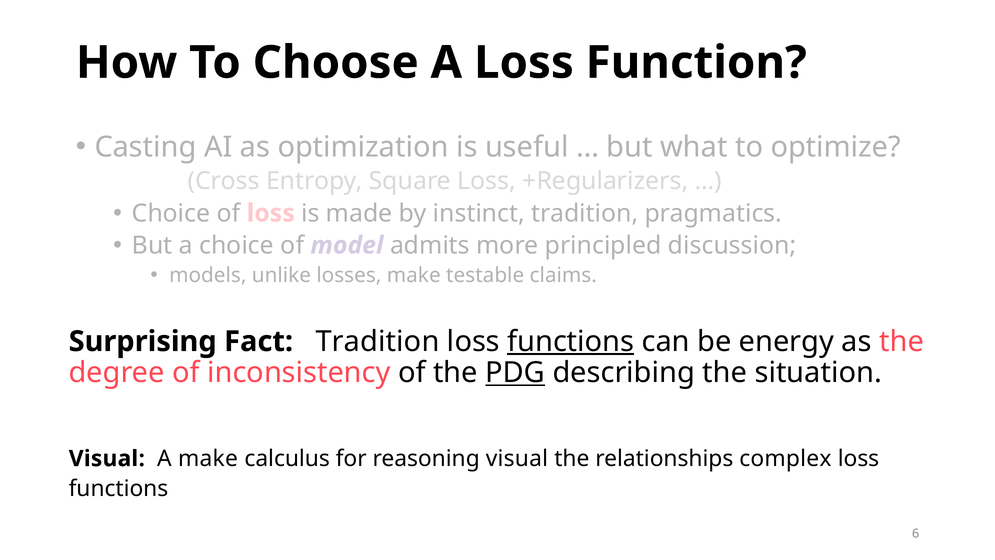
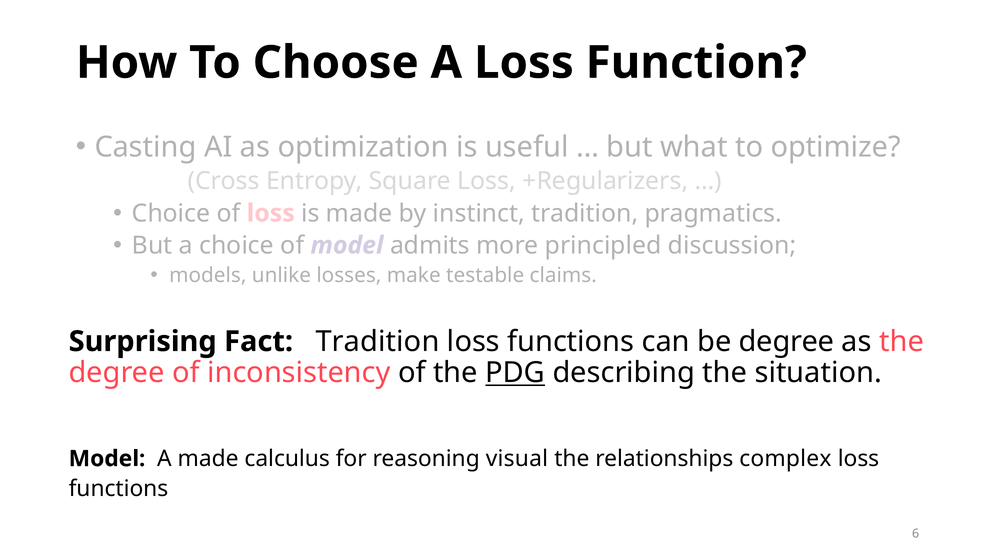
functions at (571, 341) underline: present -> none
be energy: energy -> degree
Visual at (107, 458): Visual -> Model
A make: make -> made
